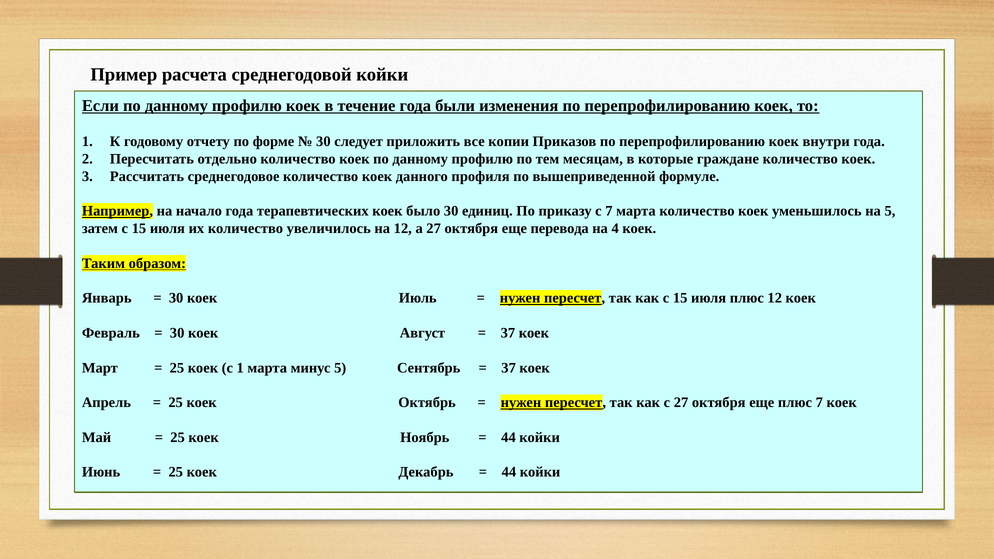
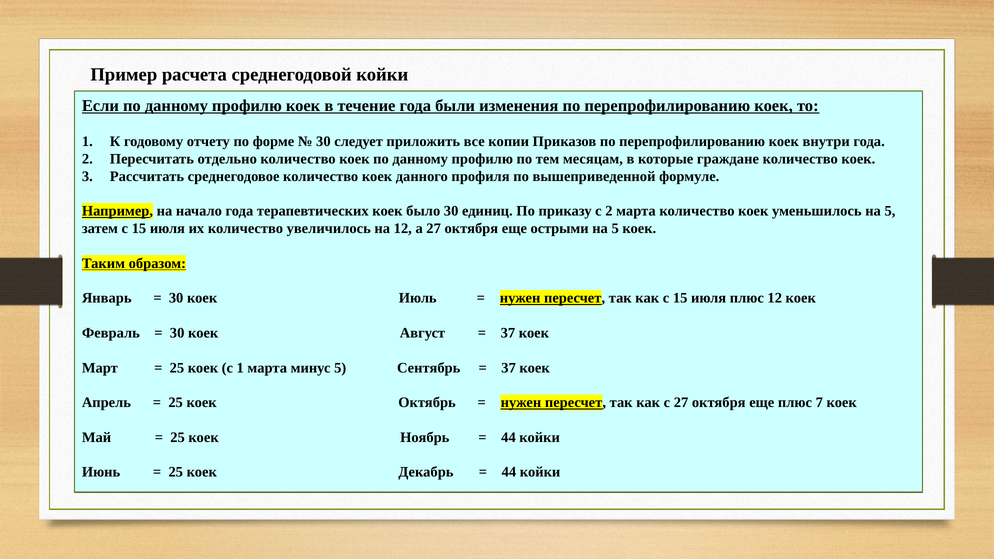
с 7: 7 -> 2
перевода: перевода -> острыми
4 at (615, 229): 4 -> 5
